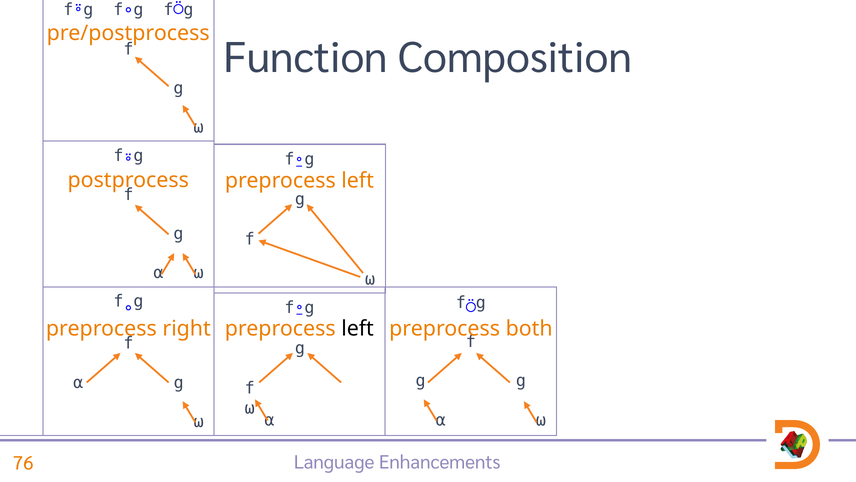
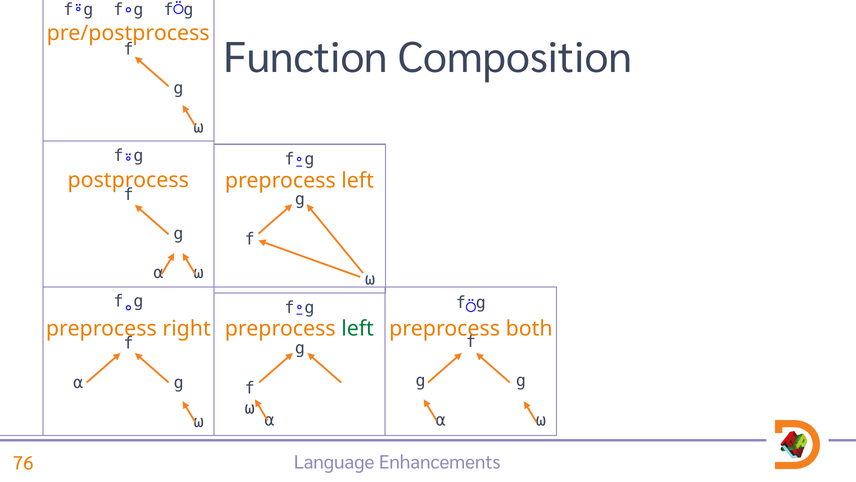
left at (358, 329) colour: black -> green
